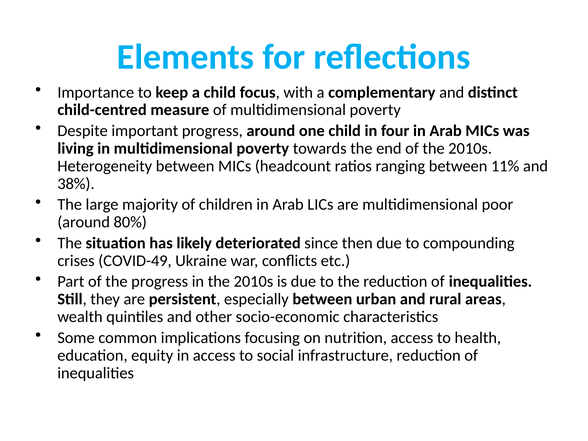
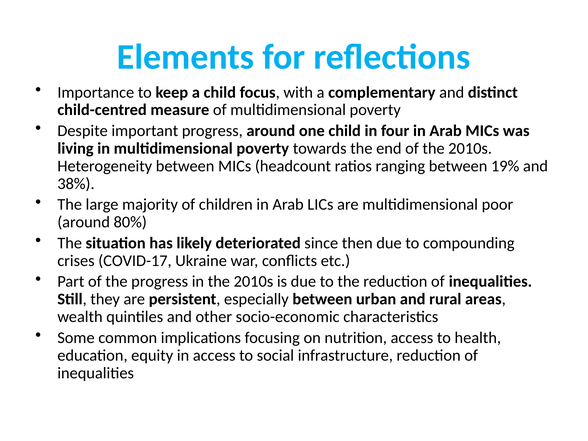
11%: 11% -> 19%
COVID-49: COVID-49 -> COVID-17
